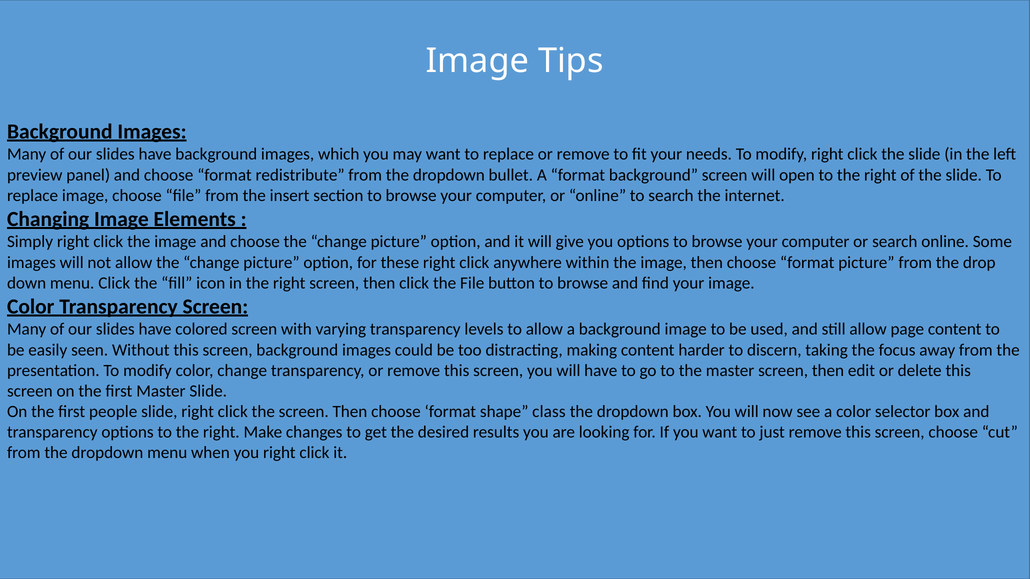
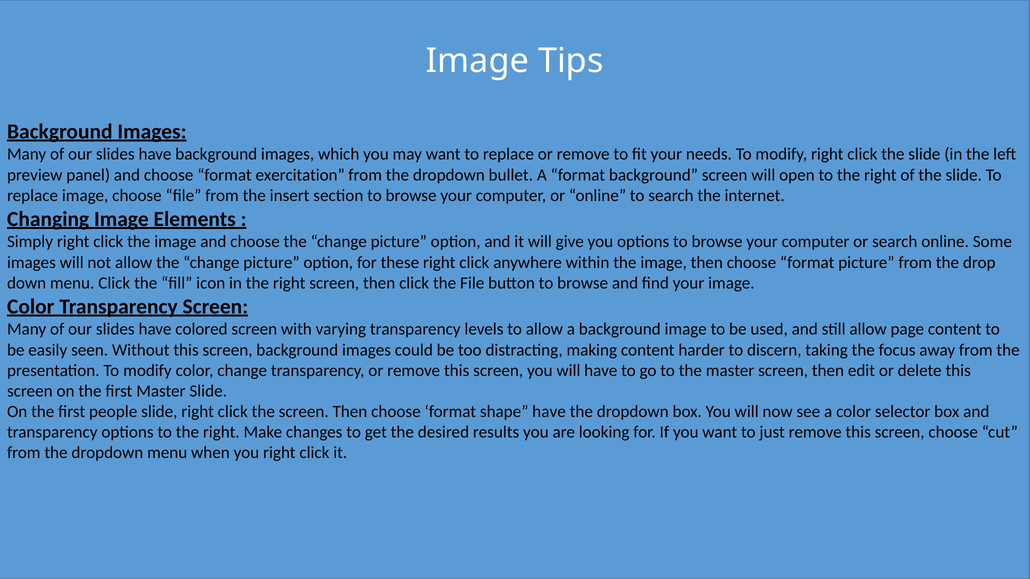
redistribute: redistribute -> exercitation
shape class: class -> have
